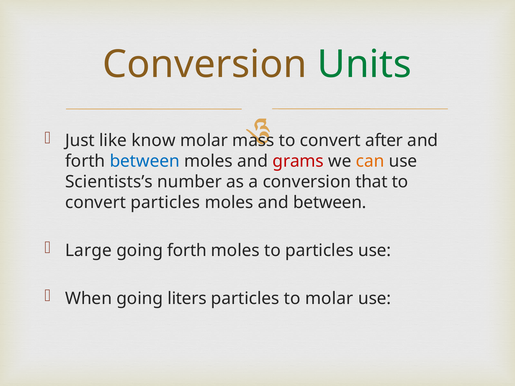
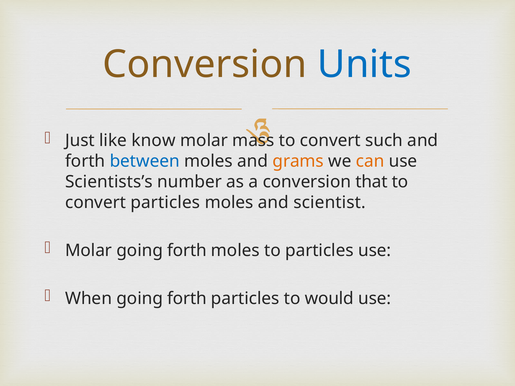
Units colour: green -> blue
after: after -> such
grams colour: red -> orange
and between: between -> scientist
Large at (88, 251): Large -> Molar
When going liters: liters -> forth
to molar: molar -> would
